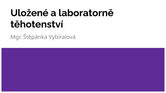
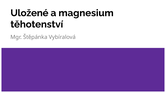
laboratorně: laboratorně -> magnesium
